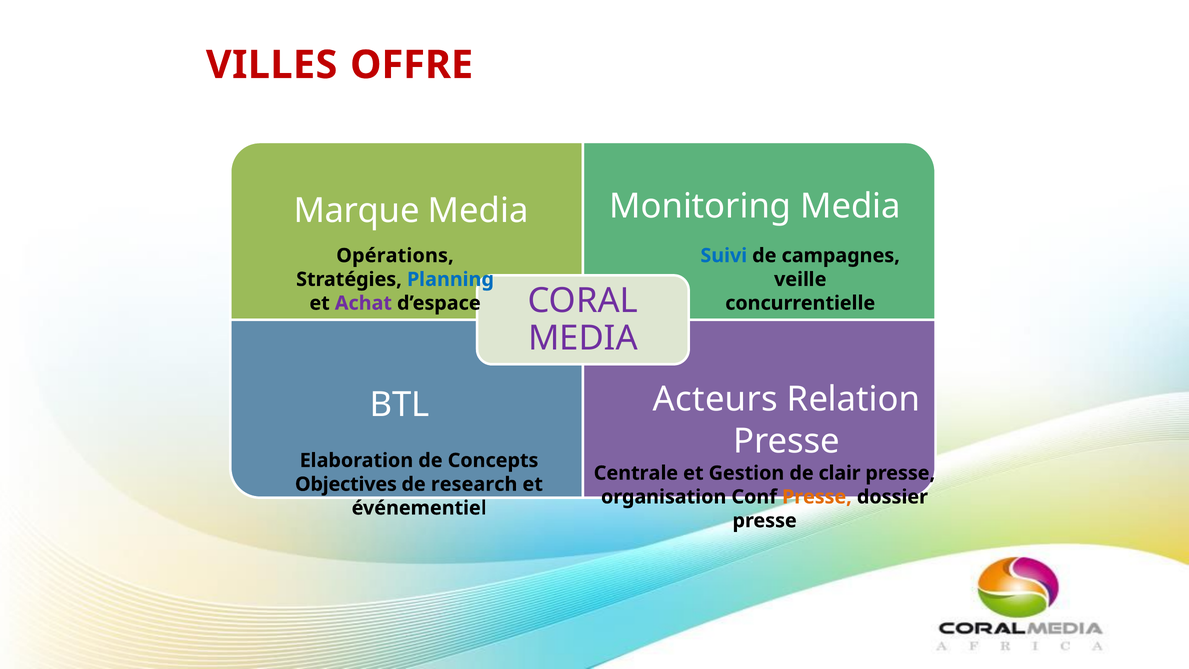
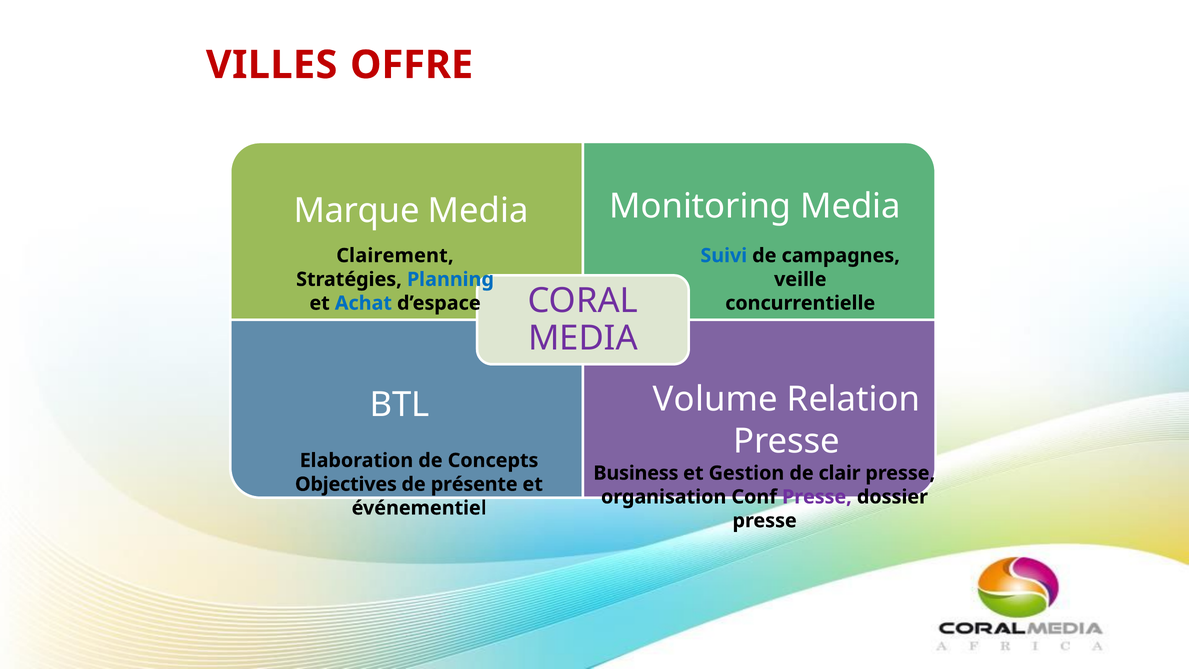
Opérations: Opérations -> Clairement
Achat colour: purple -> blue
Acteurs: Acteurs -> Volume
Centrale: Centrale -> Business
research: research -> présente
Presse at (817, 497) colour: orange -> purple
